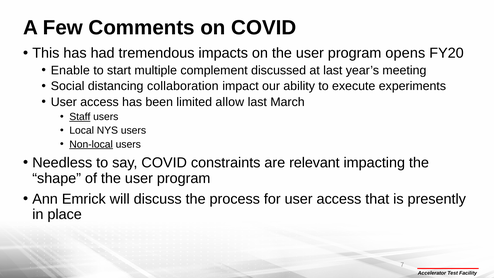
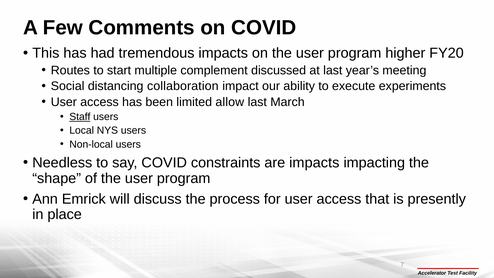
opens: opens -> higher
Enable: Enable -> Routes
Non-local underline: present -> none
are relevant: relevant -> impacts
